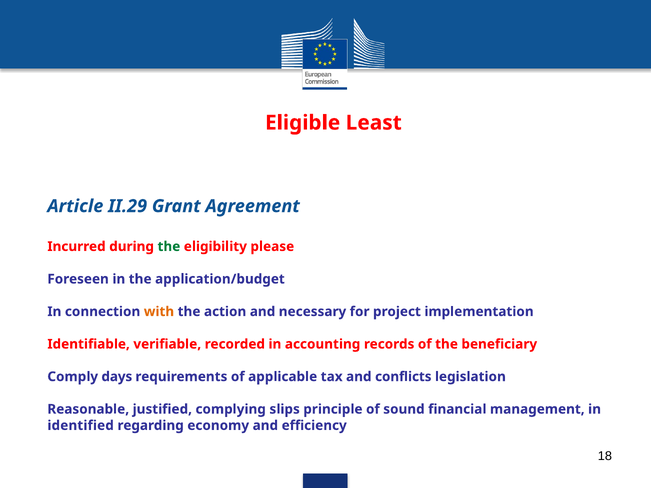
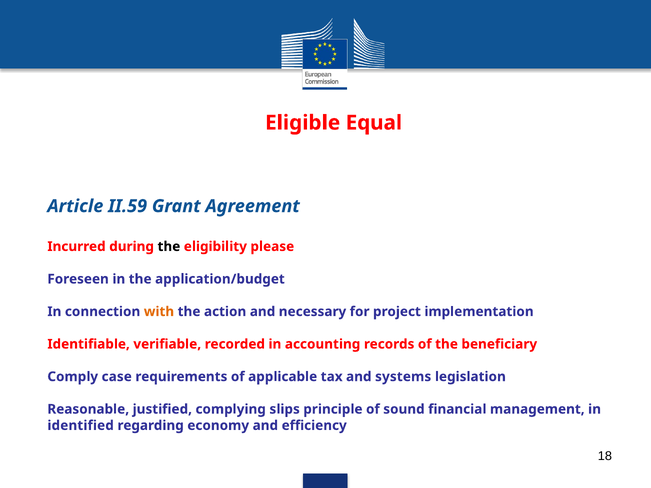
Least: Least -> Equal
II.29: II.29 -> II.59
the at (169, 247) colour: green -> black
days: days -> case
conflicts: conflicts -> systems
